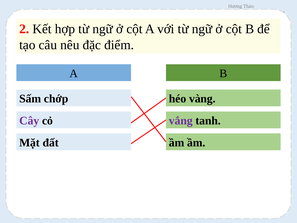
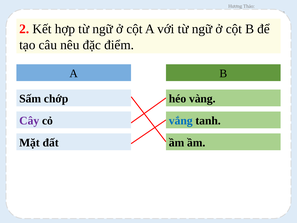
vắng colour: purple -> blue
